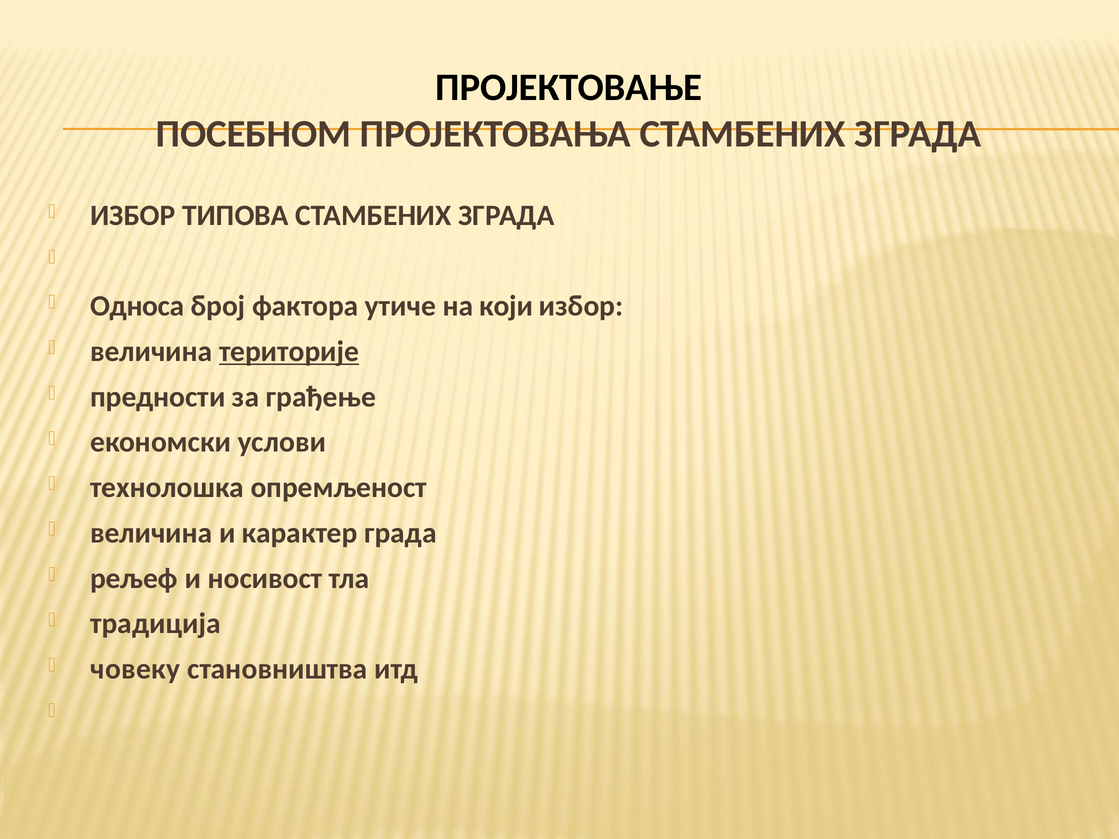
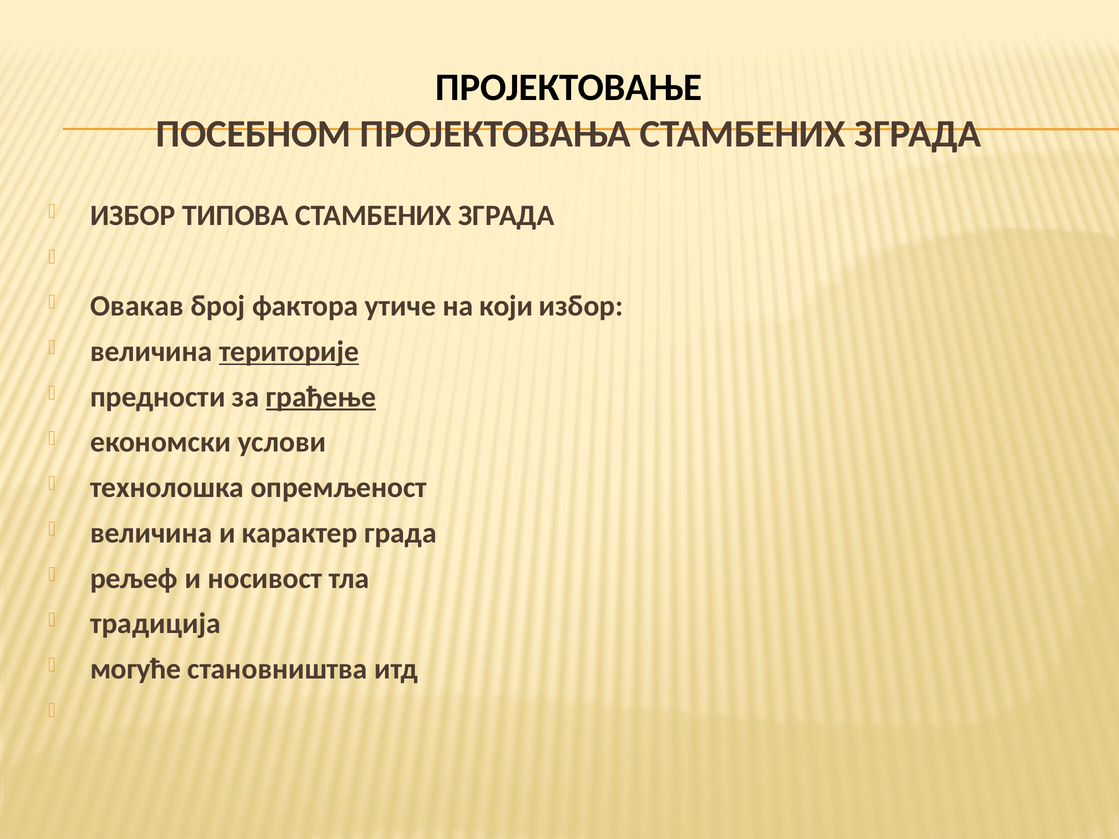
Односа: Односа -> Овакав
грађење underline: none -> present
човеку: човеку -> могуће
